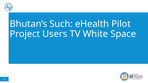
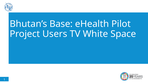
Such: Such -> Base
